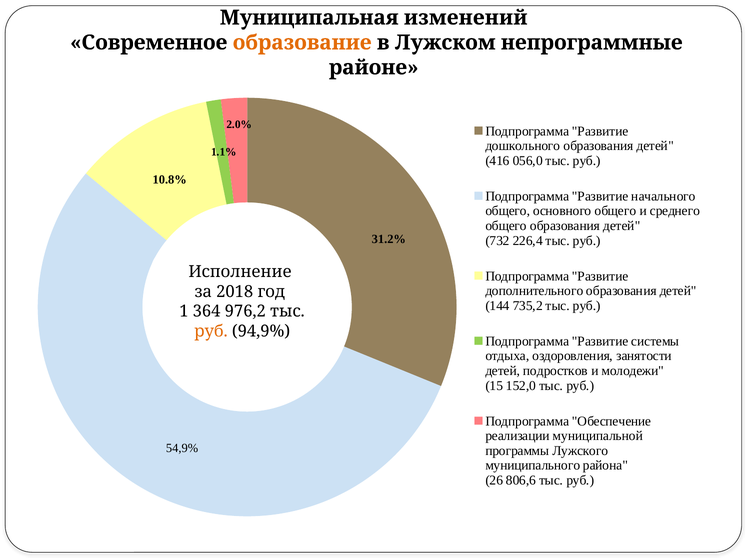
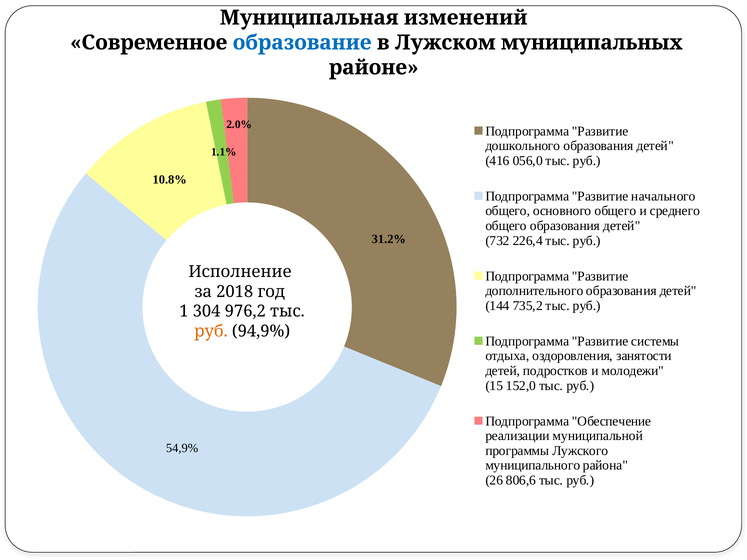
образование colour: orange -> blue
непрограммные: непрограммные -> муниципальных
364: 364 -> 304
